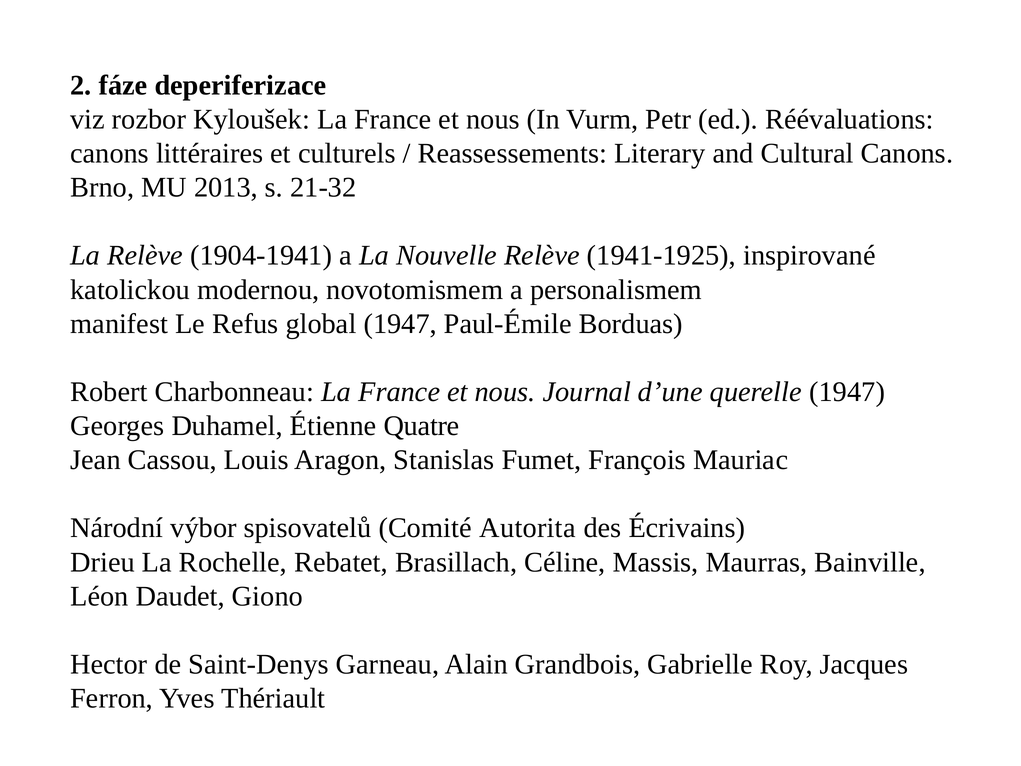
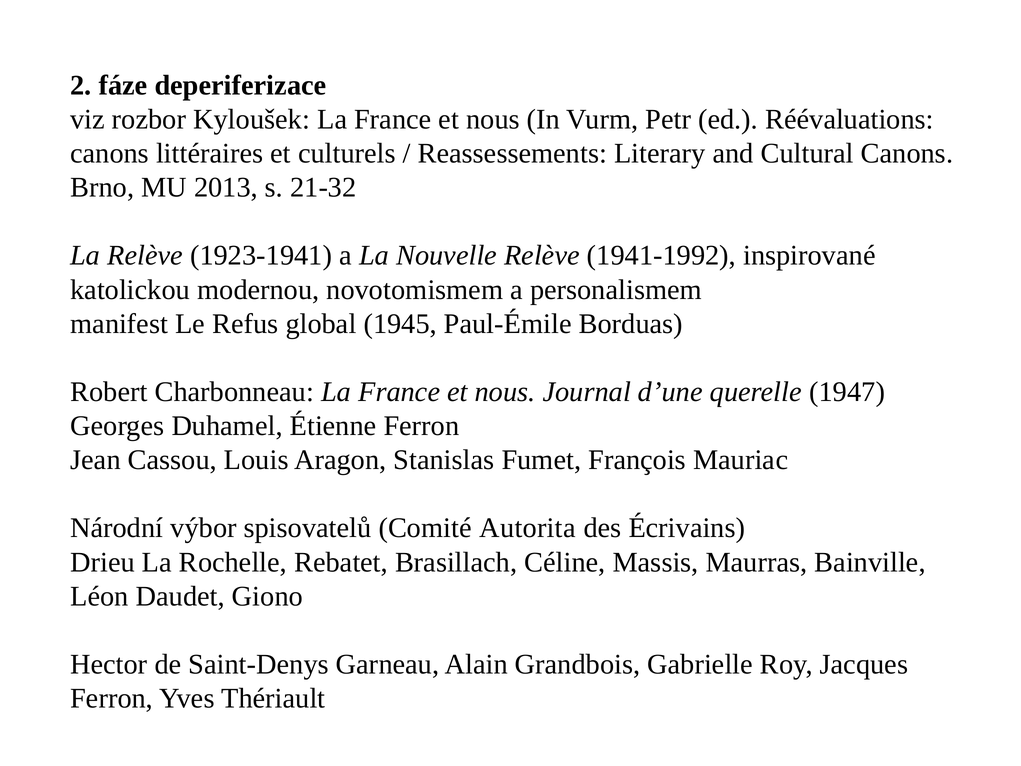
1904-1941: 1904-1941 -> 1923-1941
1941-1925: 1941-1925 -> 1941-1992
global 1947: 1947 -> 1945
Étienne Quatre: Quatre -> Ferron
